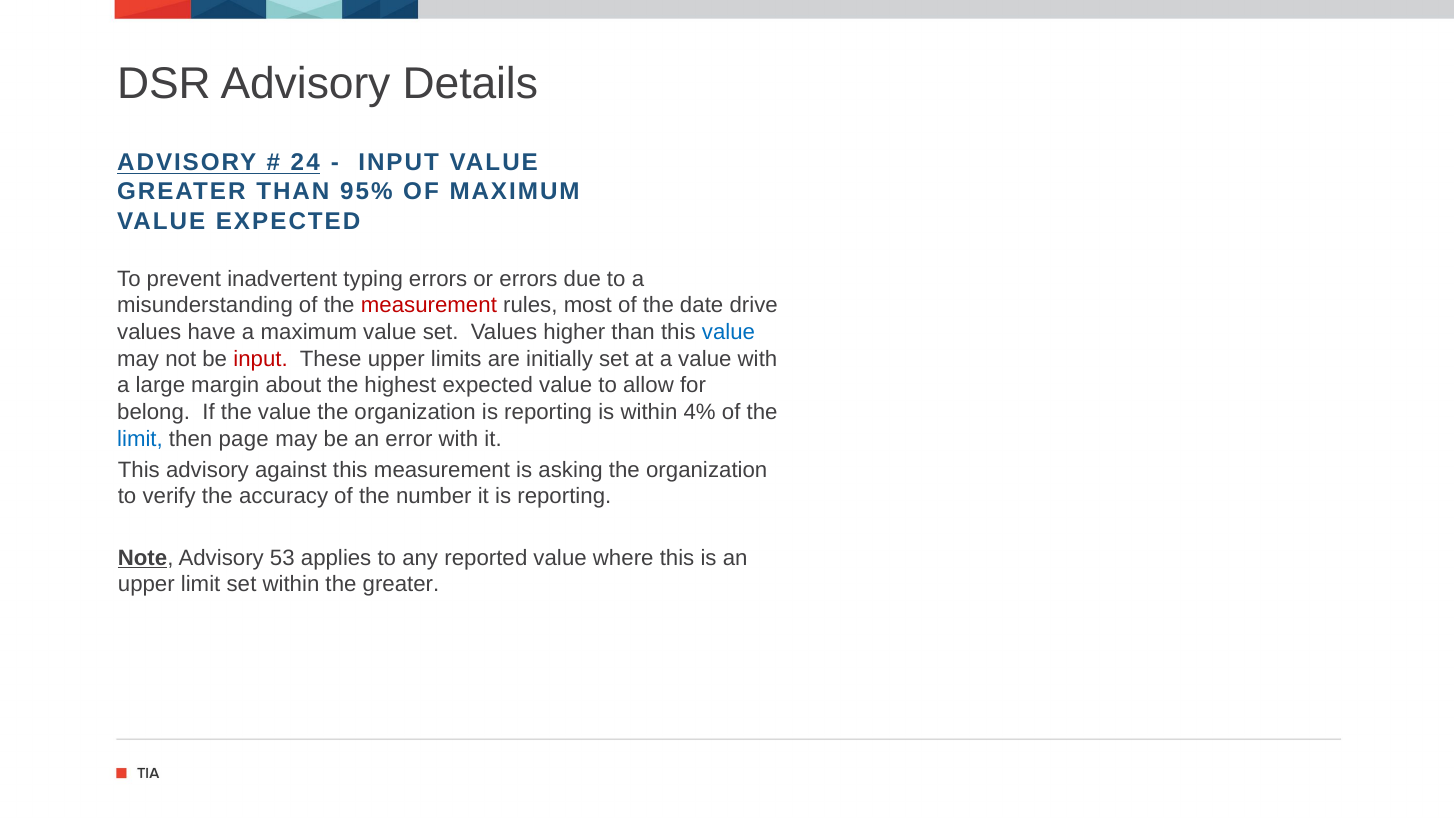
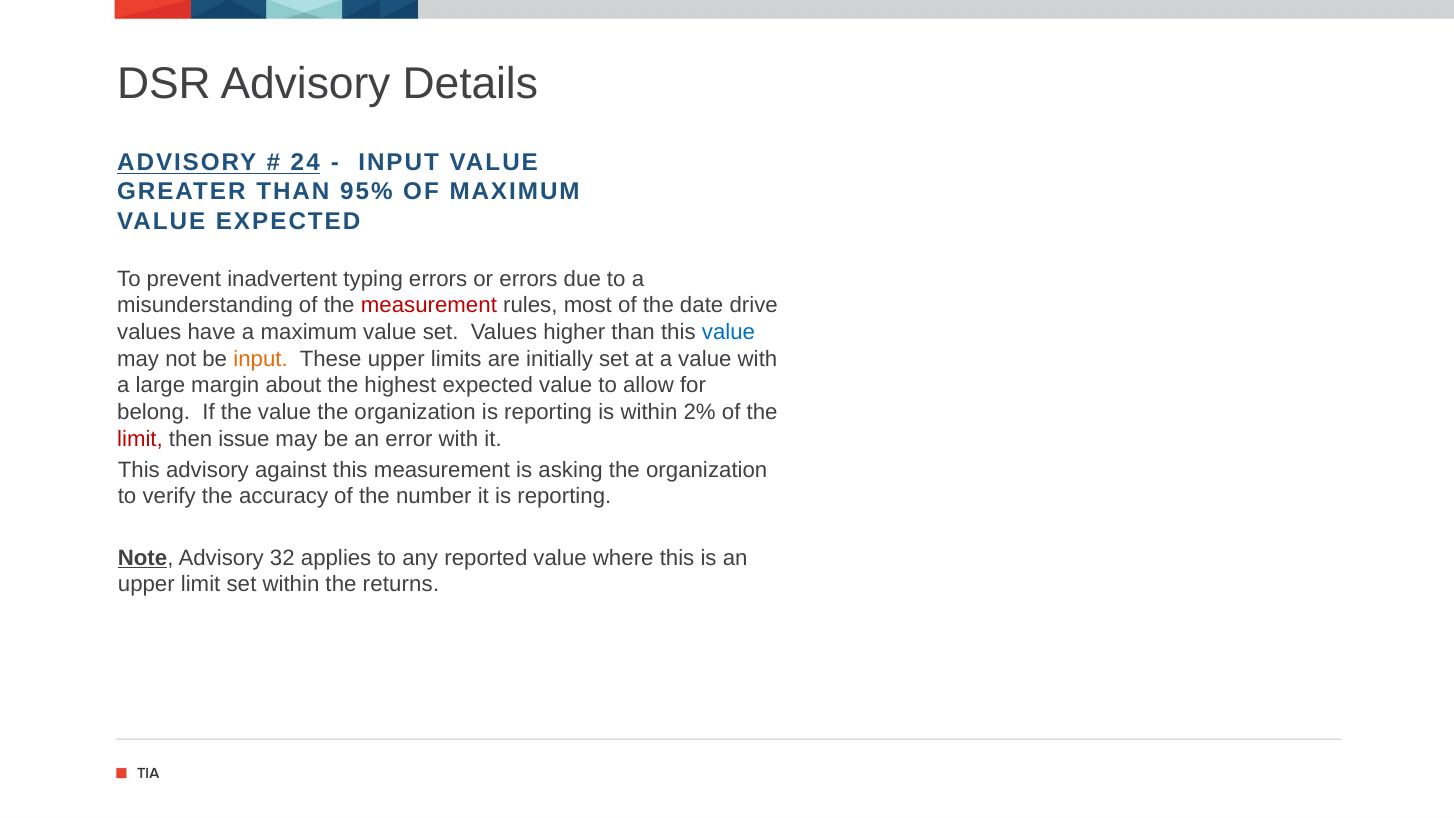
input at (261, 359) colour: red -> orange
4%: 4% -> 2%
limit at (140, 439) colour: blue -> red
page: page -> issue
53: 53 -> 32
the greater: greater -> returns
